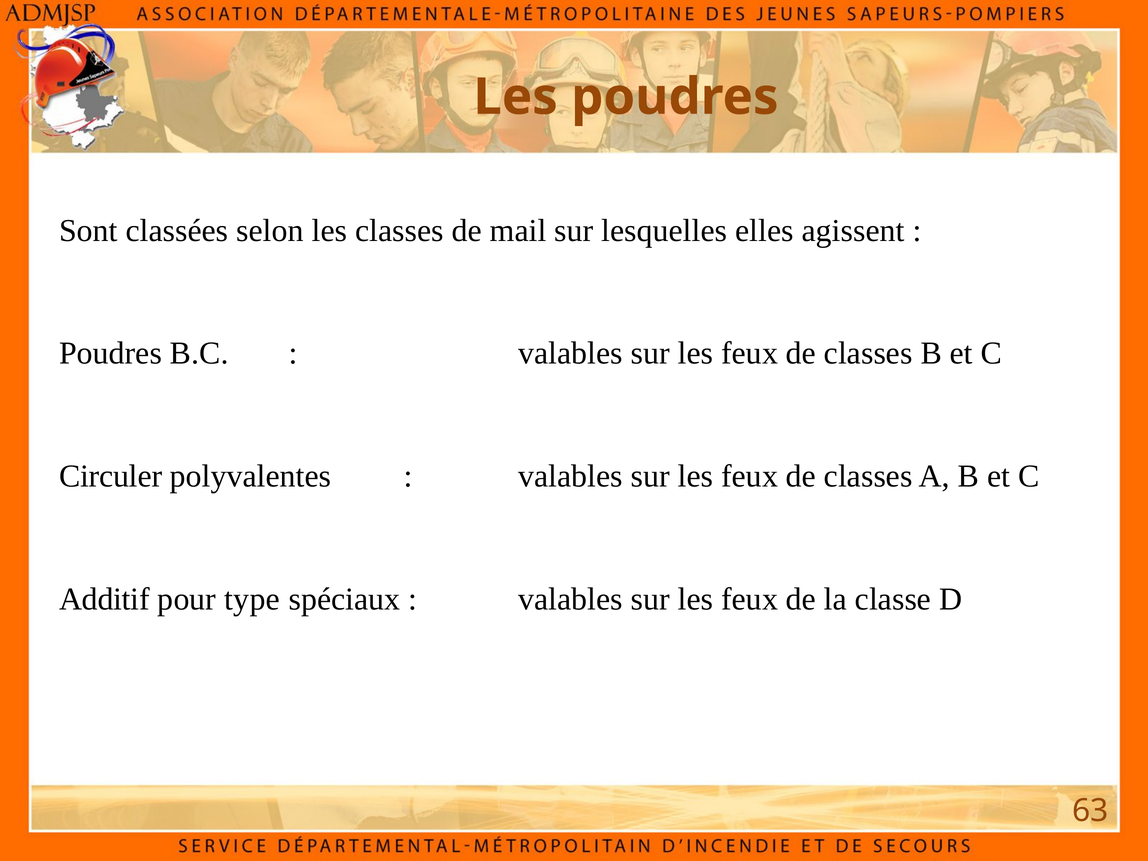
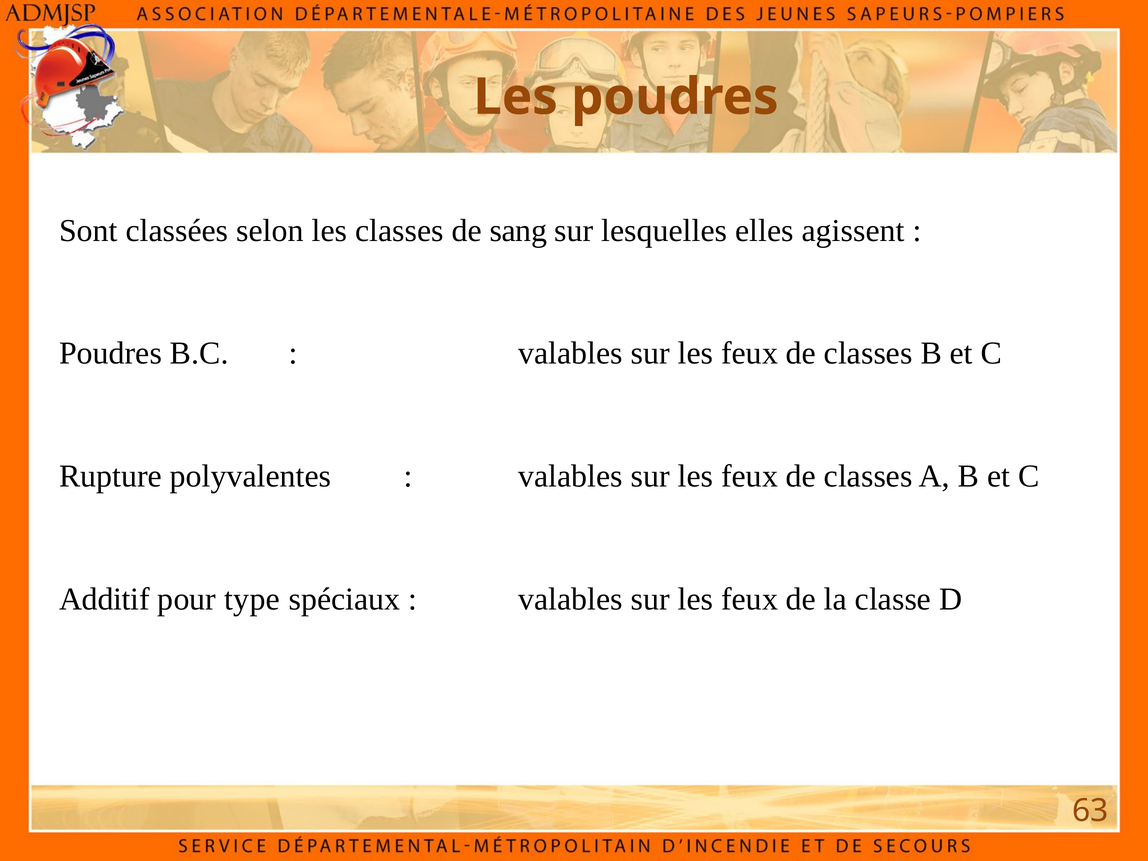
mail: mail -> sang
Circuler: Circuler -> Rupture
